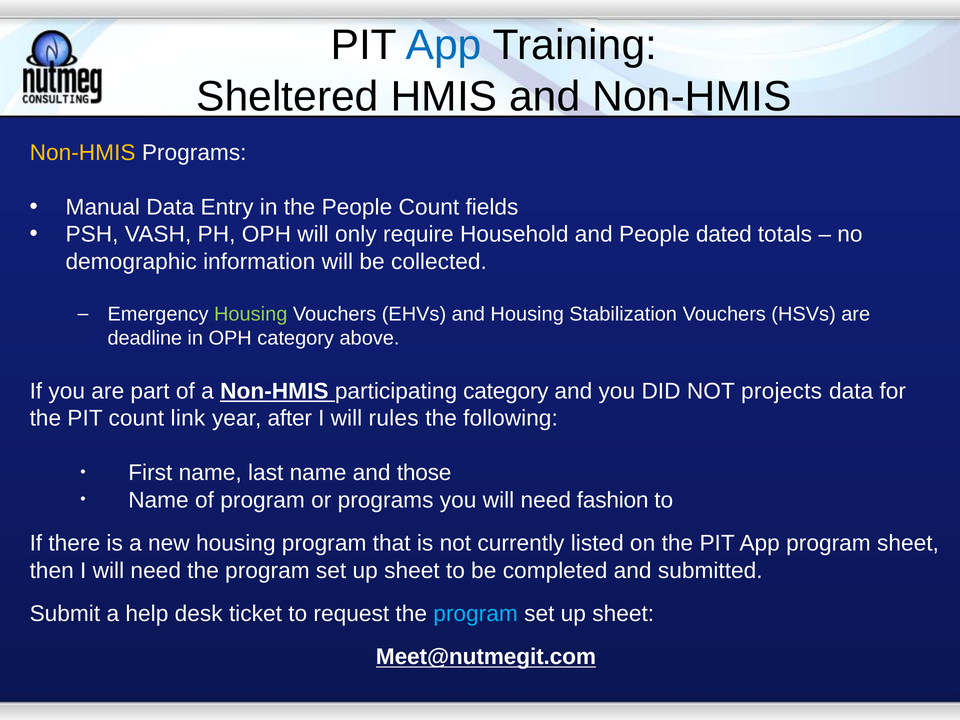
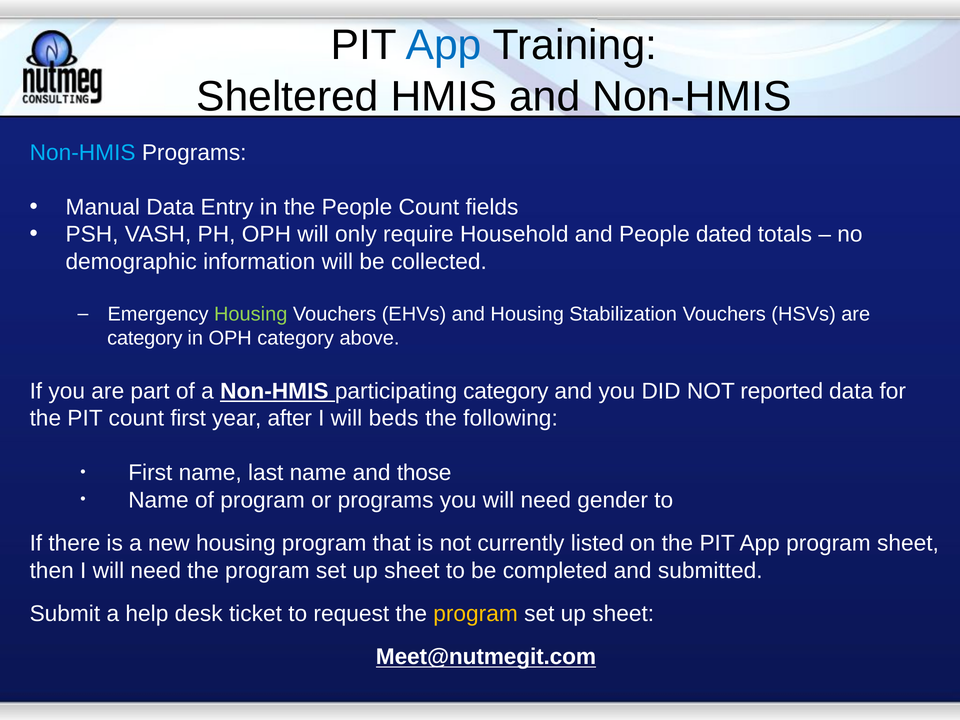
Non-HMIS at (83, 153) colour: yellow -> light blue
deadline at (145, 338): deadline -> category
projects: projects -> reported
count link: link -> first
rules: rules -> beds
fashion: fashion -> gender
program at (476, 614) colour: light blue -> yellow
